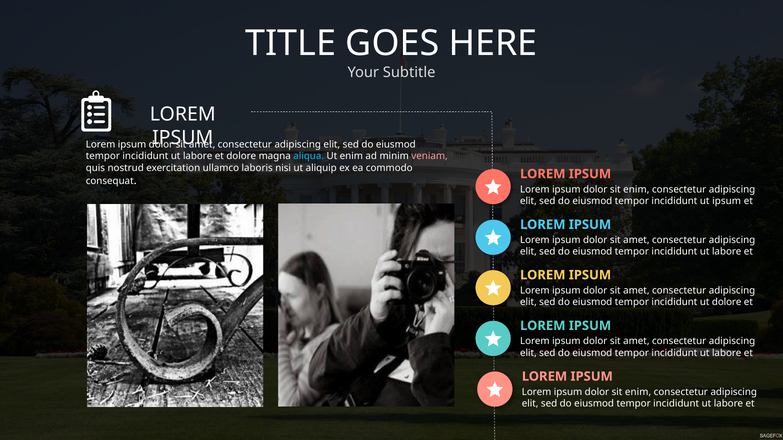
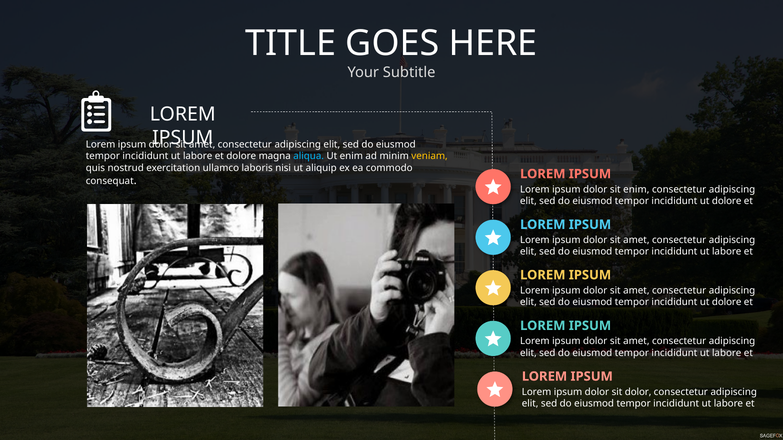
veniam colour: pink -> yellow
ipsum at (727, 201): ipsum -> dolore
enim at (638, 392): enim -> dolor
